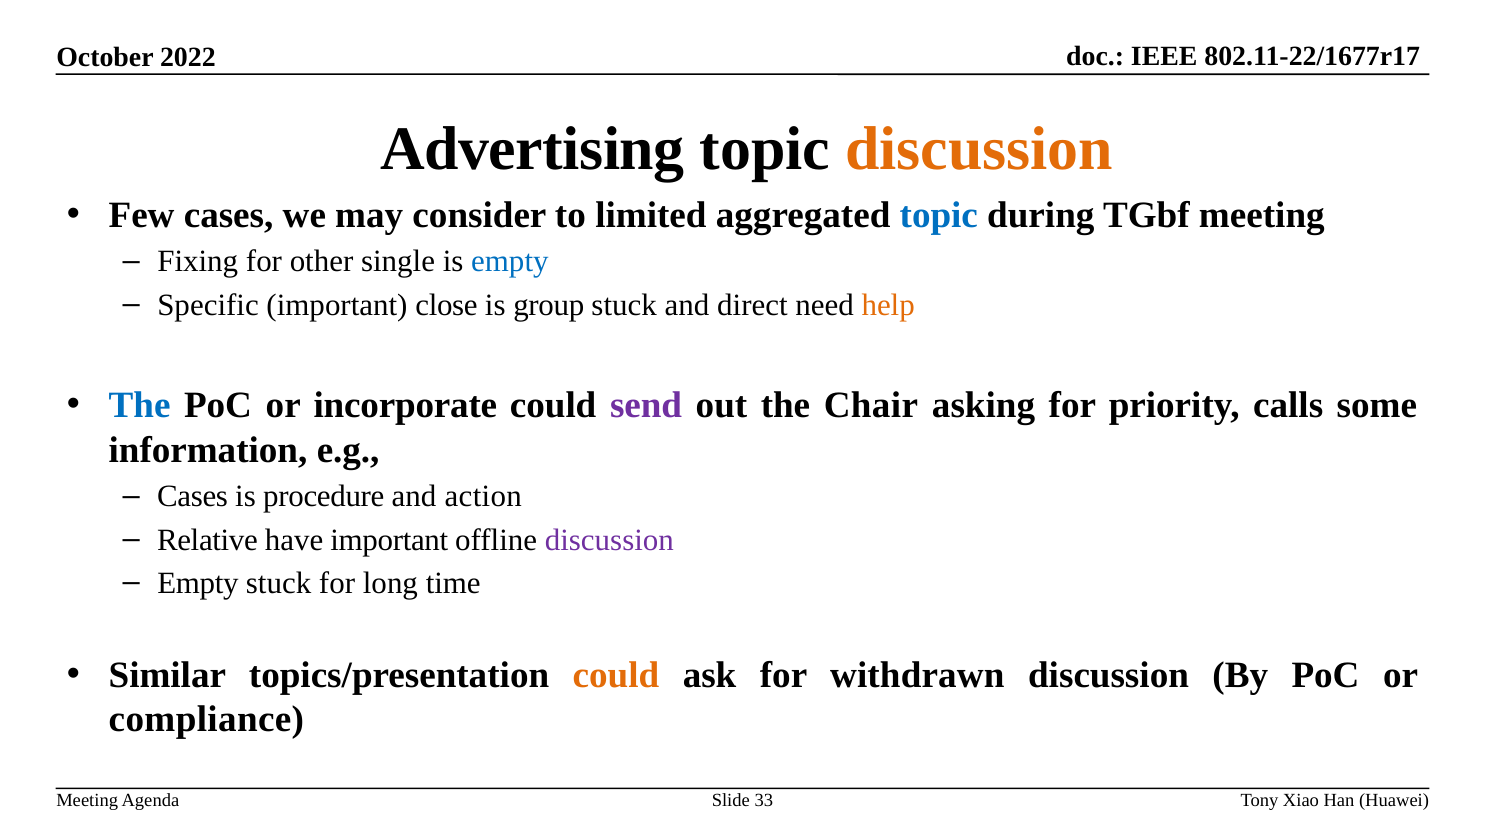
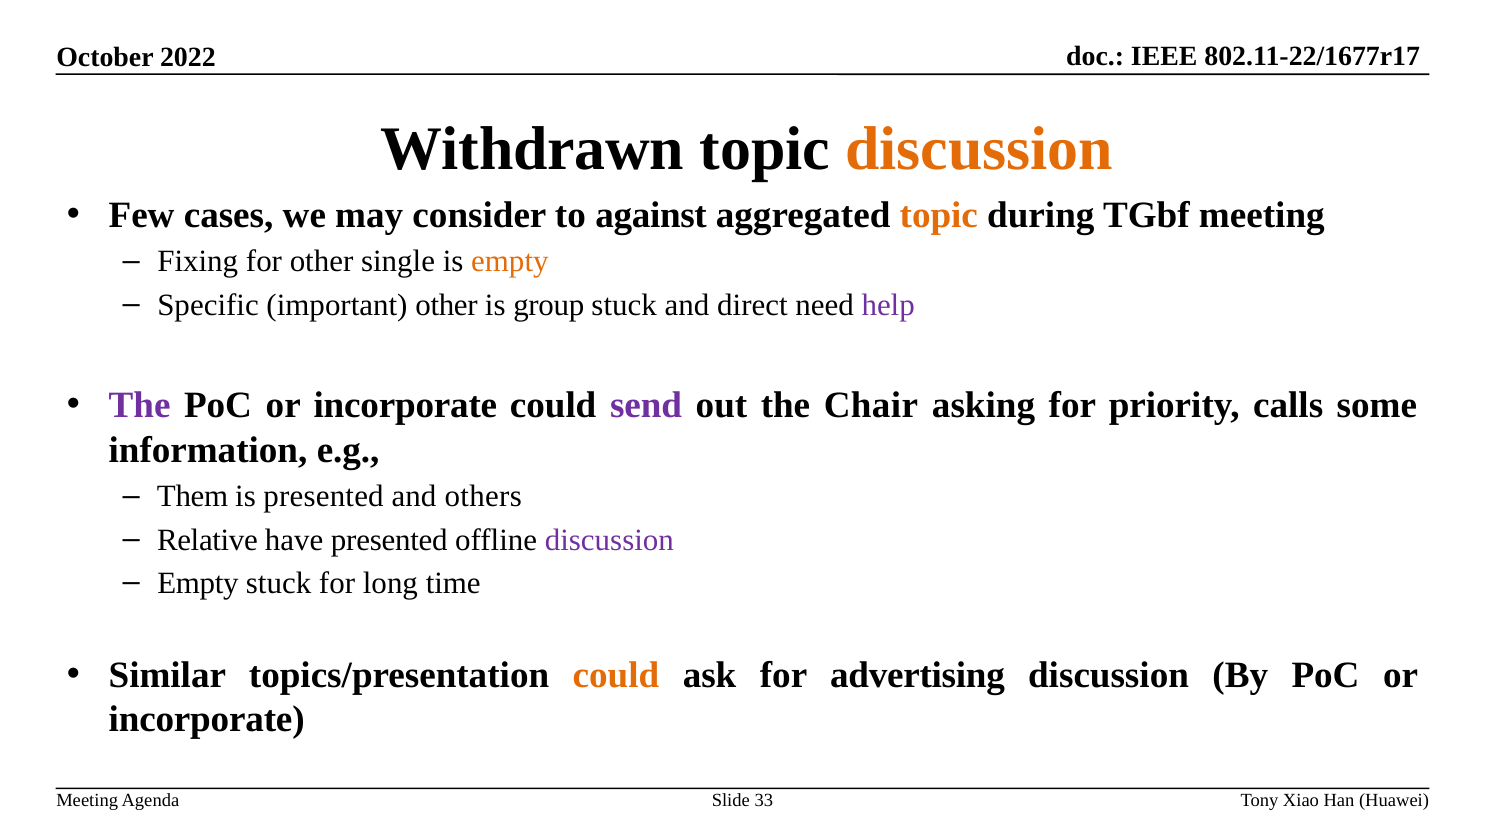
Advertising: Advertising -> Withdrawn
limited: limited -> against
topic at (939, 215) colour: blue -> orange
empty at (510, 262) colour: blue -> orange
important close: close -> other
help colour: orange -> purple
The at (140, 406) colour: blue -> purple
Cases at (193, 497): Cases -> Them
is procedure: procedure -> presented
action: action -> others
have important: important -> presented
withdrawn: withdrawn -> advertising
compliance at (206, 720): compliance -> incorporate
